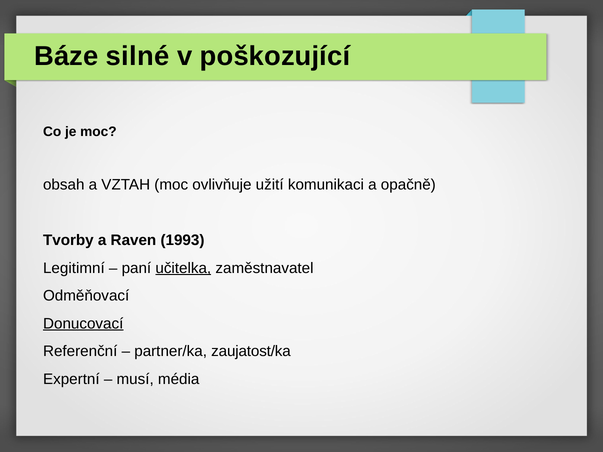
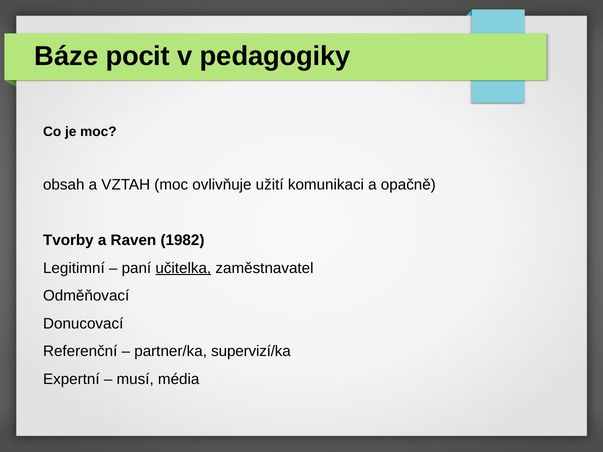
silné: silné -> pocit
poškozující: poškozující -> pedagogiky
1993: 1993 -> 1982
Donucovací underline: present -> none
zaujatost/ka: zaujatost/ka -> supervizí/ka
